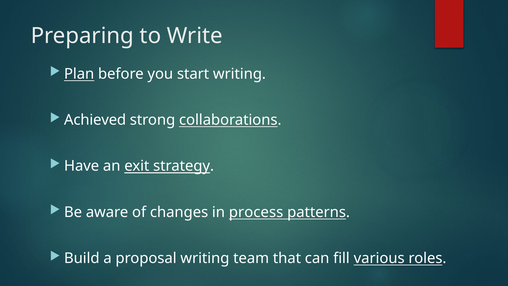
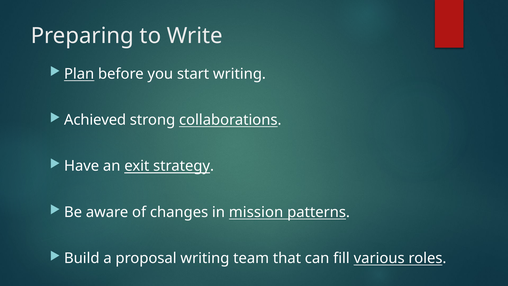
process: process -> mission
